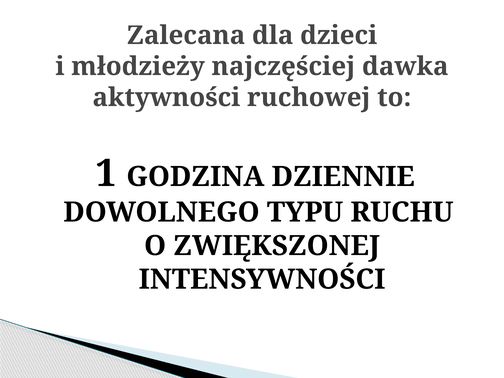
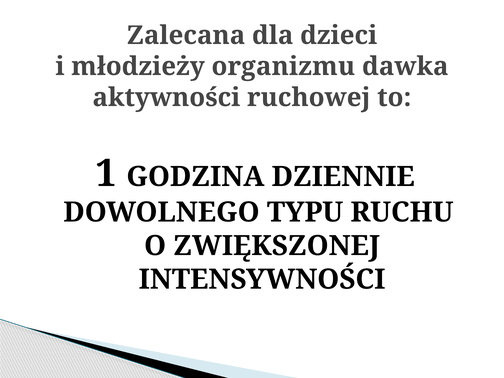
najczęściej: najczęściej -> organizmu
